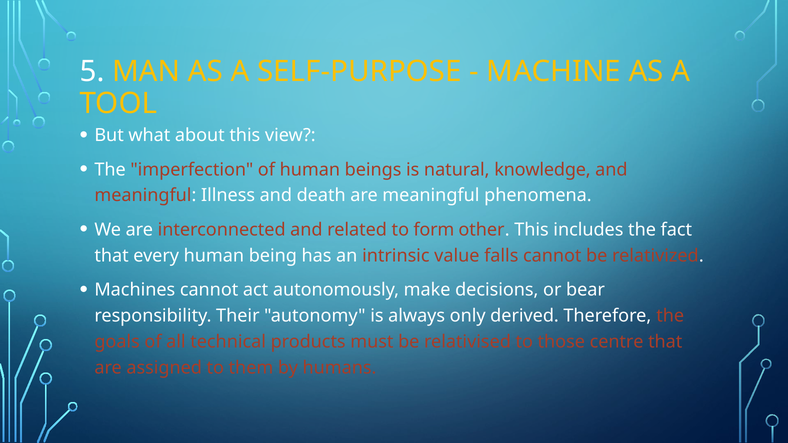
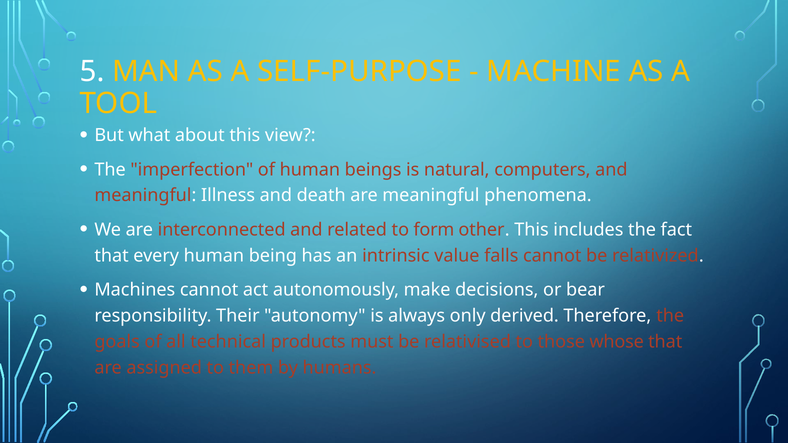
knowledge: knowledge -> computers
centre: centre -> whose
